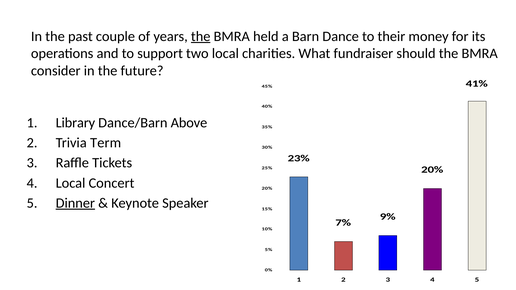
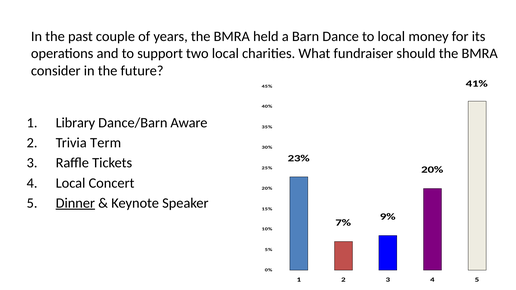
the at (201, 36) underline: present -> none
to their: their -> local
Above: Above -> Aware
